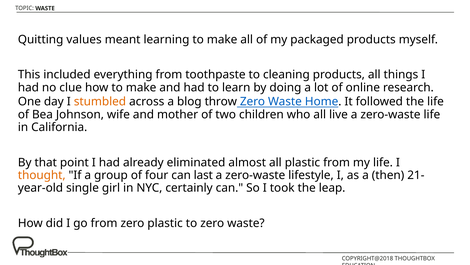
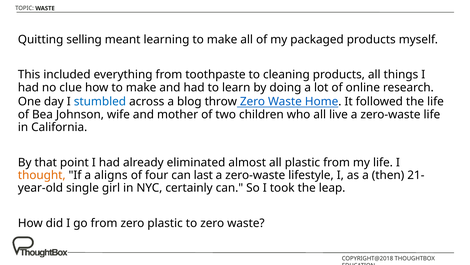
values: values -> selling
stumbled colour: orange -> blue
group: group -> aligns
